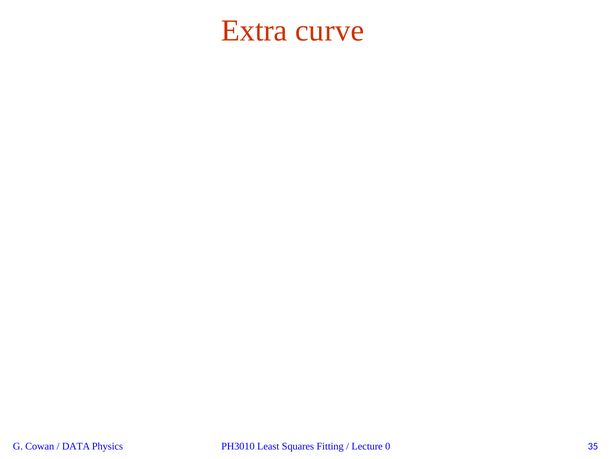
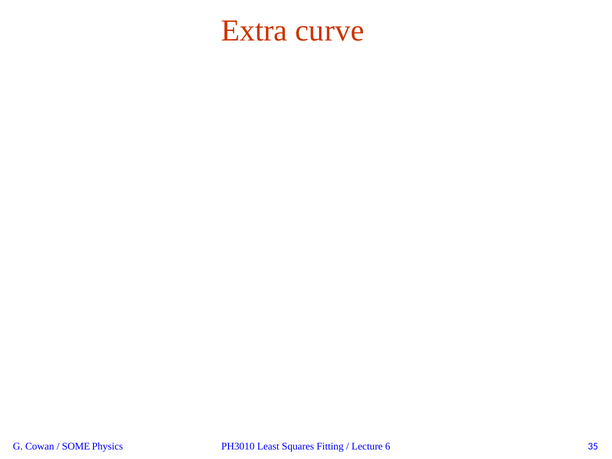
DATA: DATA -> SOME
0: 0 -> 6
